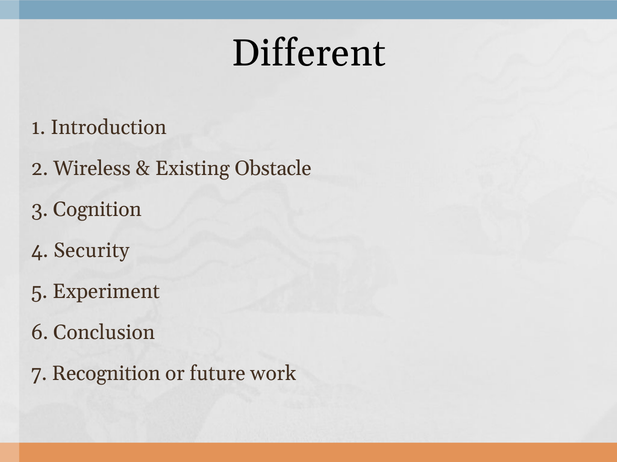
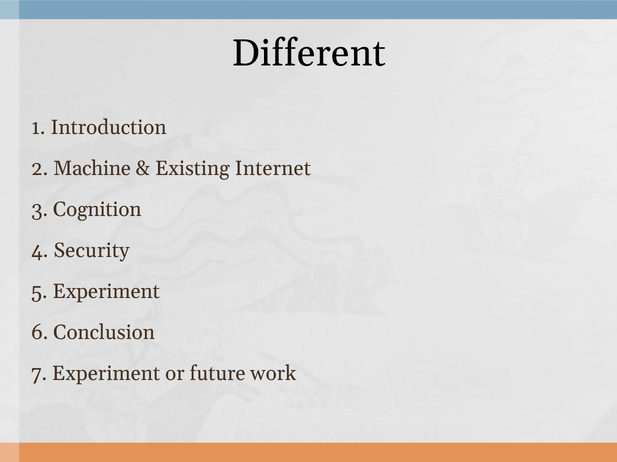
Wireless: Wireless -> Machine
Obstacle: Obstacle -> Internet
7 Recognition: Recognition -> Experiment
